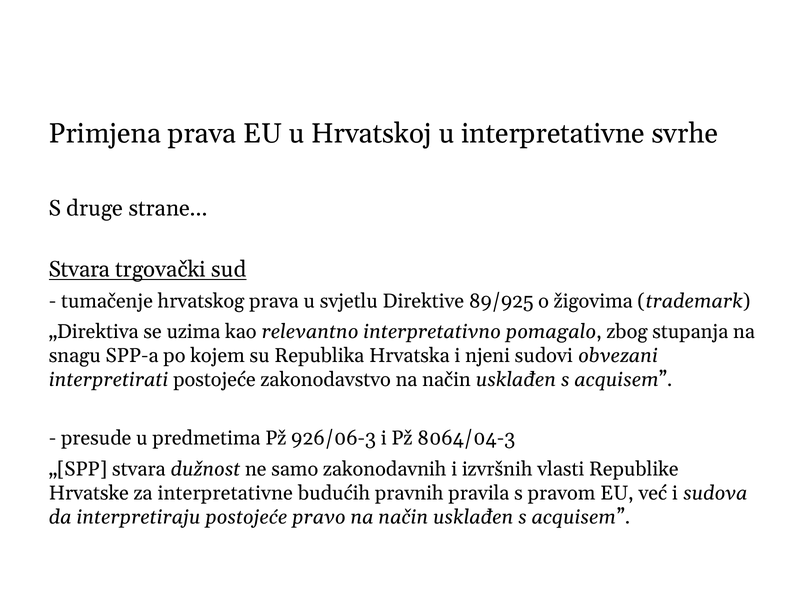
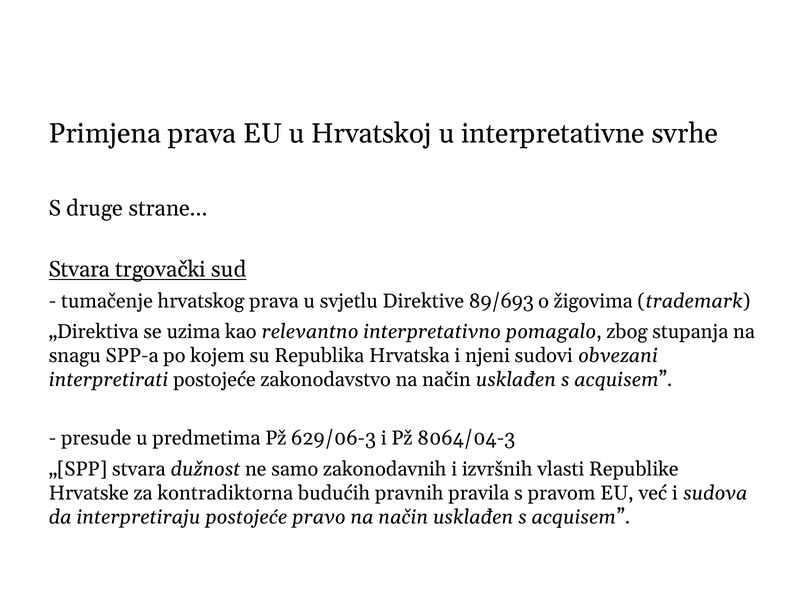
89/925: 89/925 -> 89/693
926/06-3: 926/06-3 -> 629/06-3
za interpretativne: interpretativne -> kontradiktorna
